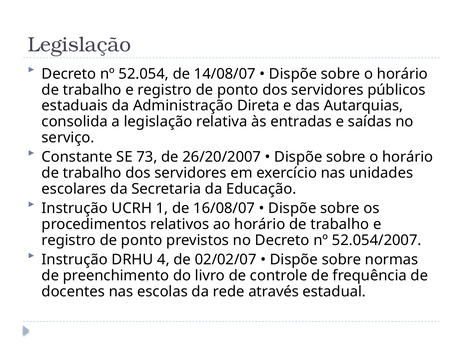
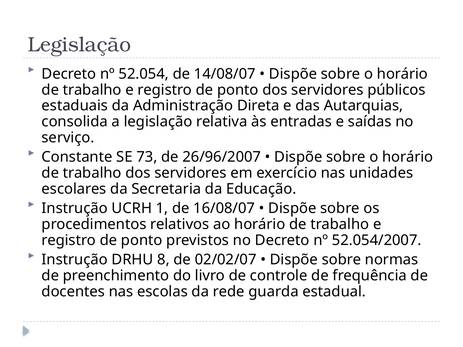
26/20/2007: 26/20/2007 -> 26/96/2007
4: 4 -> 8
através: através -> guarda
